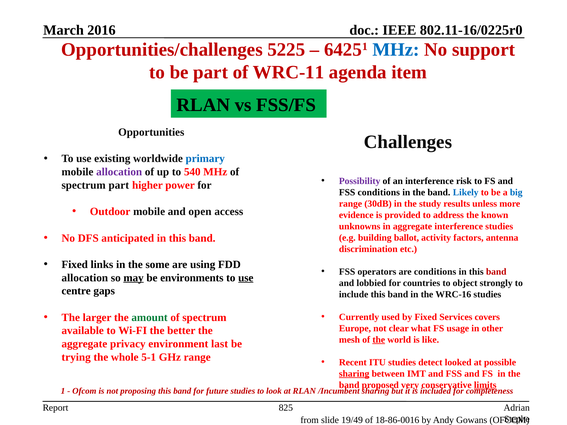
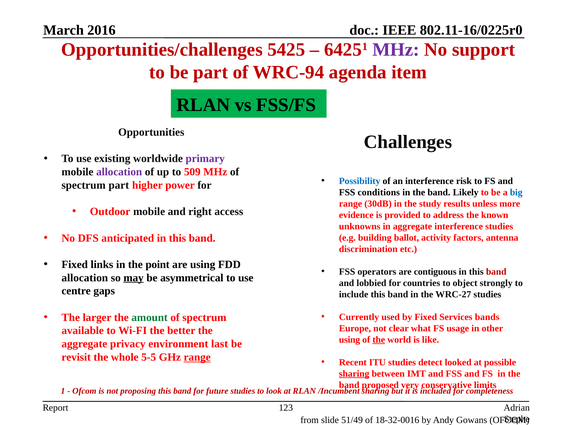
5225: 5225 -> 5425
MHz at (396, 50) colour: blue -> purple
WRC-11: WRC-11 -> WRC-94
primary colour: blue -> purple
540: 540 -> 509
Possibility colour: purple -> blue
Likely colour: blue -> black
open: open -> right
some: some -> point
are conditions: conditions -> contiguous
environments: environments -> asymmetrical
use at (246, 278) underline: present -> none
WRC-16: WRC-16 -> WRC-27
covers: covers -> bands
mesh at (349, 340): mesh -> using
trying: trying -> revisit
5-1: 5-1 -> 5-5
range at (197, 357) underline: none -> present
limits underline: present -> none
825: 825 -> 123
19/49: 19/49 -> 51/49
18-86-0016: 18-86-0016 -> 18-32-0016
